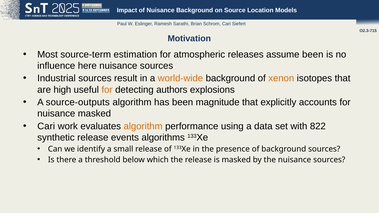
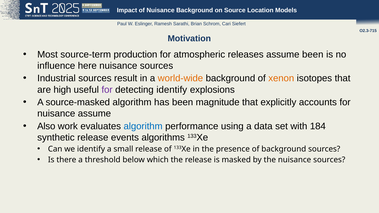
estimation: estimation -> production
for at (107, 90) colour: orange -> purple
detecting authors: authors -> identify
source-outputs: source-outputs -> source-masked
nuisance masked: masked -> assume
Cari at (46, 126): Cari -> Also
algorithm at (143, 126) colour: orange -> blue
822: 822 -> 184
